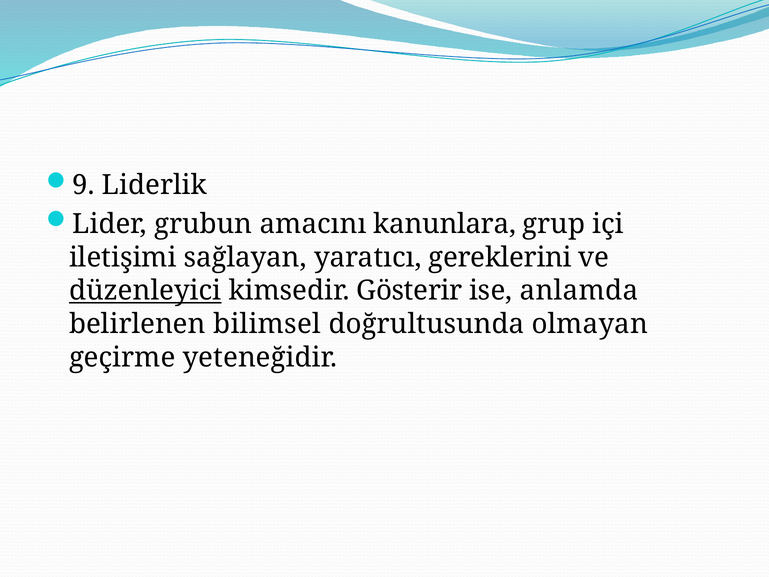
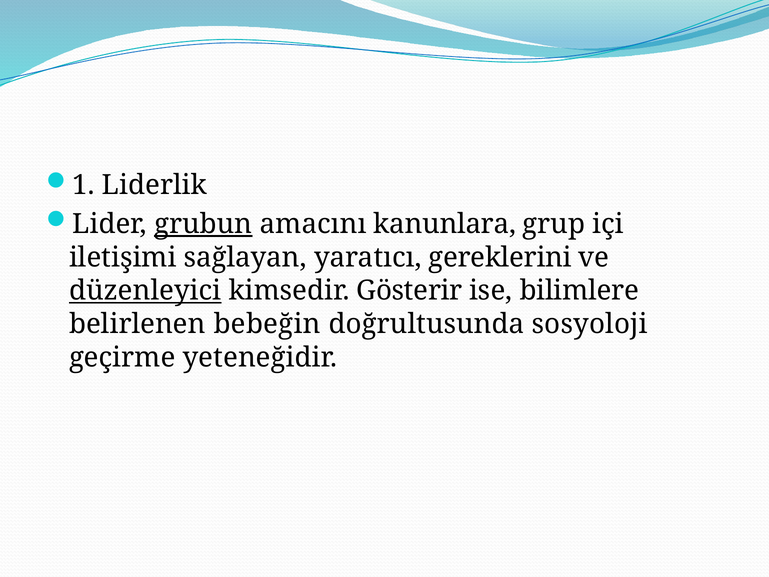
9: 9 -> 1
grubun underline: none -> present
anlamda: anlamda -> bilimlere
bilimsel: bilimsel -> bebeğin
olmayan: olmayan -> sosyoloji
